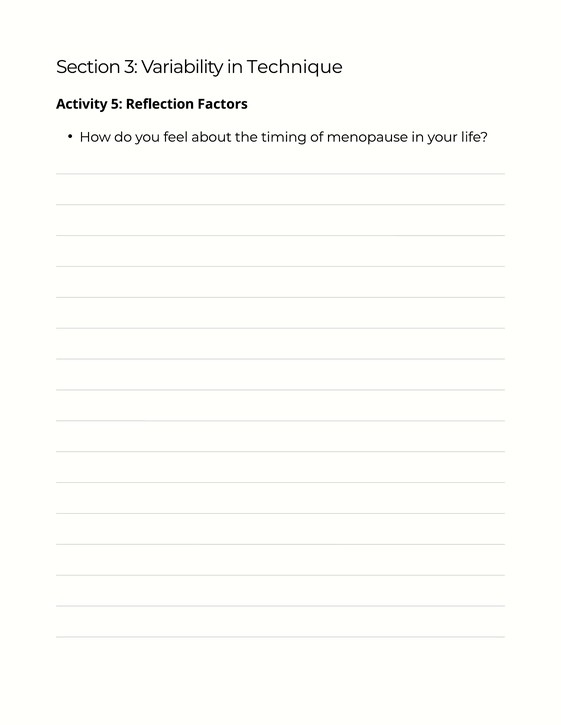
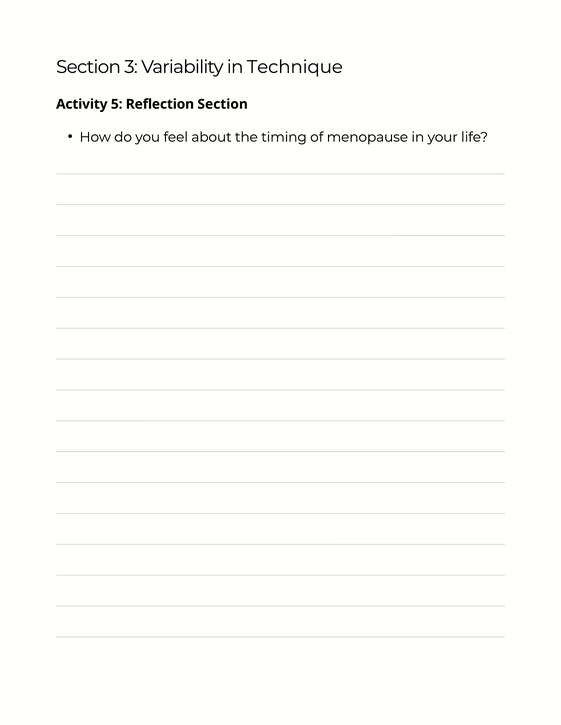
Reflection Factors: Factors -> Section
